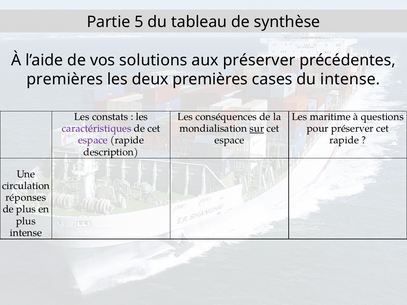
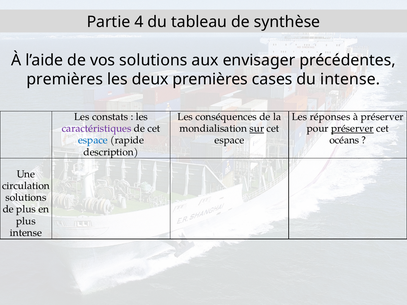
5: 5 -> 4
aux préserver: préserver -> envisager
maritime: maritime -> réponses
à questions: questions -> préserver
préserver at (352, 129) underline: none -> present
espace at (93, 140) colour: purple -> blue
rapide at (344, 140): rapide -> océans
réponses at (26, 198): réponses -> solutions
